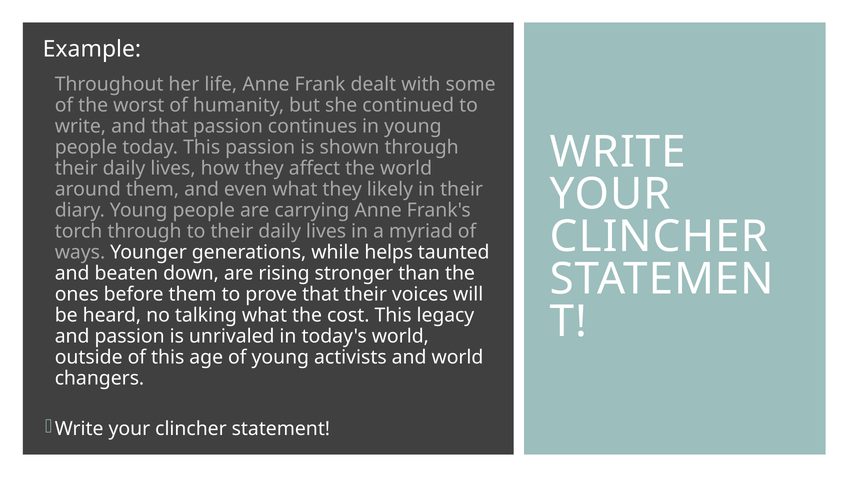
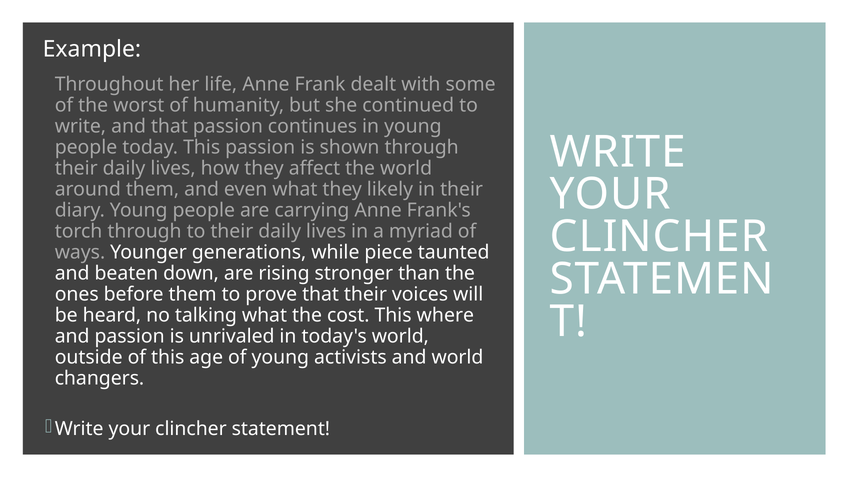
helps: helps -> piece
legacy: legacy -> where
